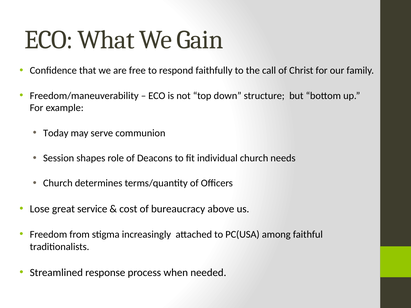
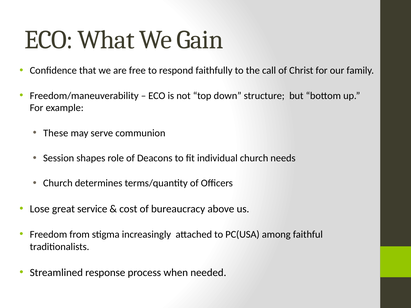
Today: Today -> These
